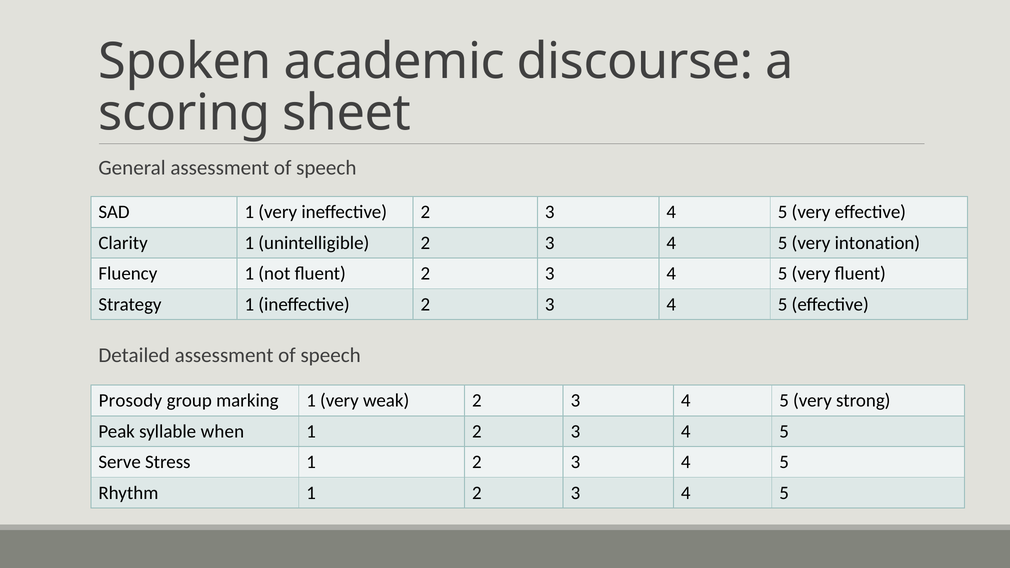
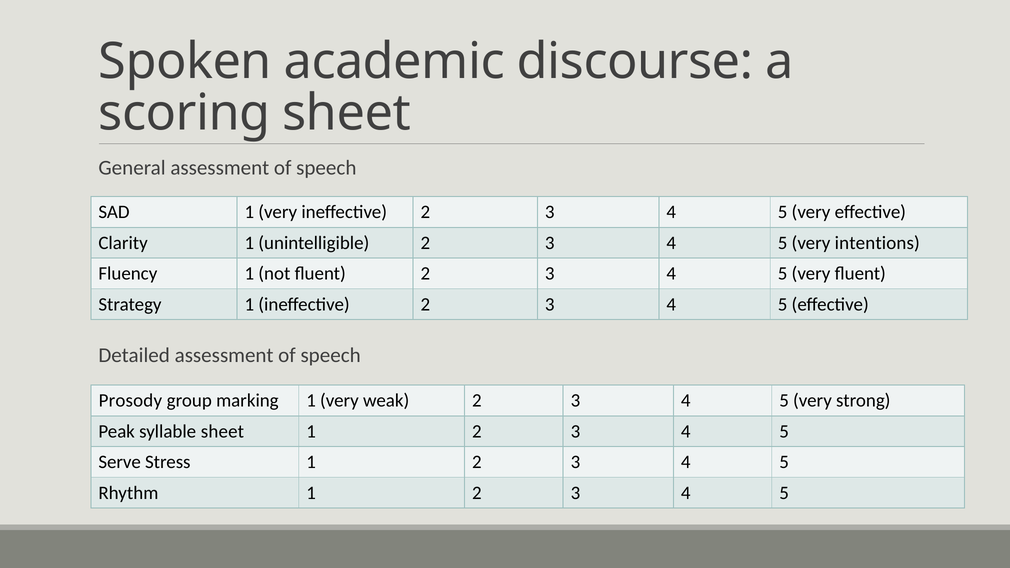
intonation: intonation -> intentions
syllable when: when -> sheet
